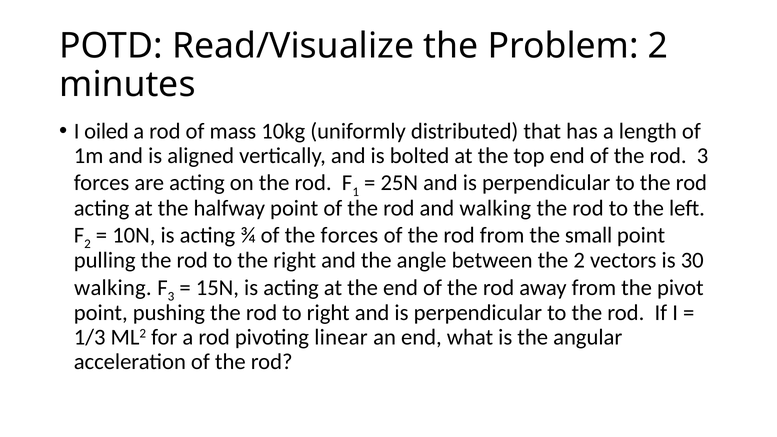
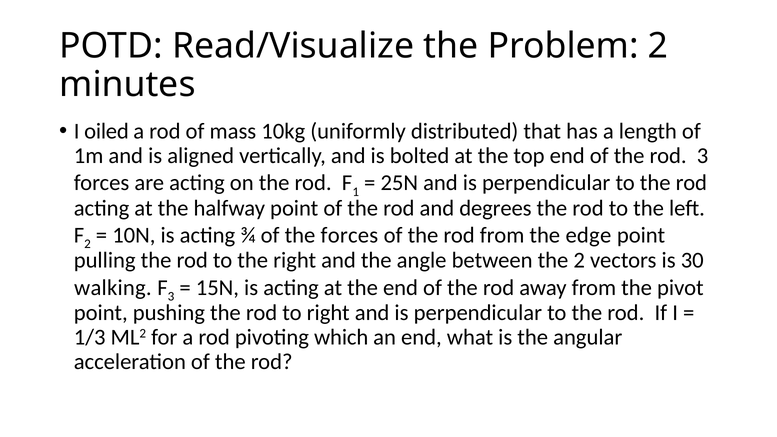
and walking: walking -> degrees
small: small -> edge
linear: linear -> which
